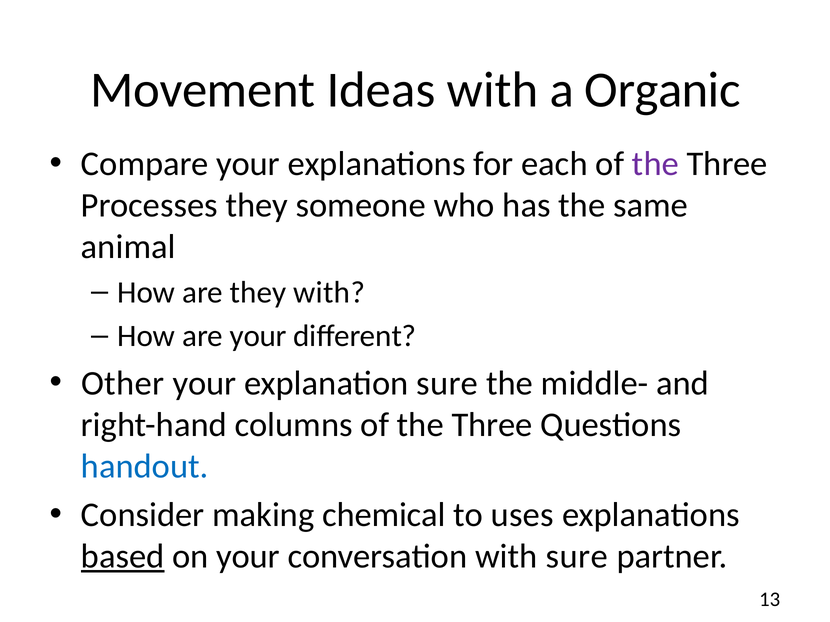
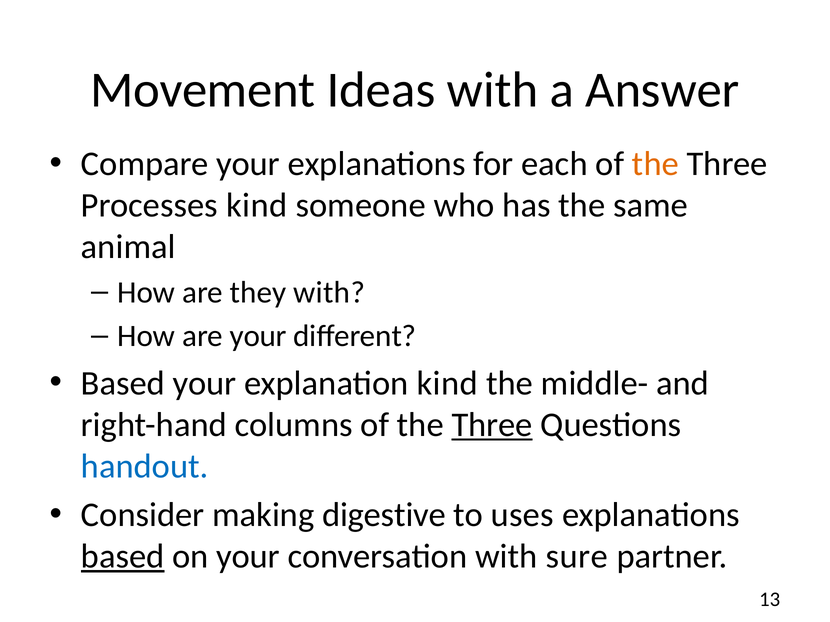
Organic: Organic -> Answer
the at (655, 164) colour: purple -> orange
Processes they: they -> kind
Other at (123, 383): Other -> Based
explanation sure: sure -> kind
Three at (492, 425) underline: none -> present
chemical: chemical -> digestive
